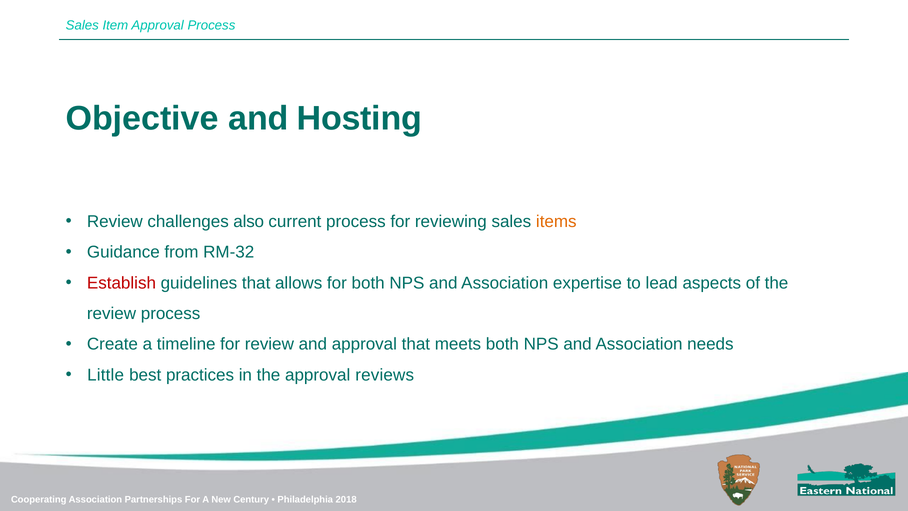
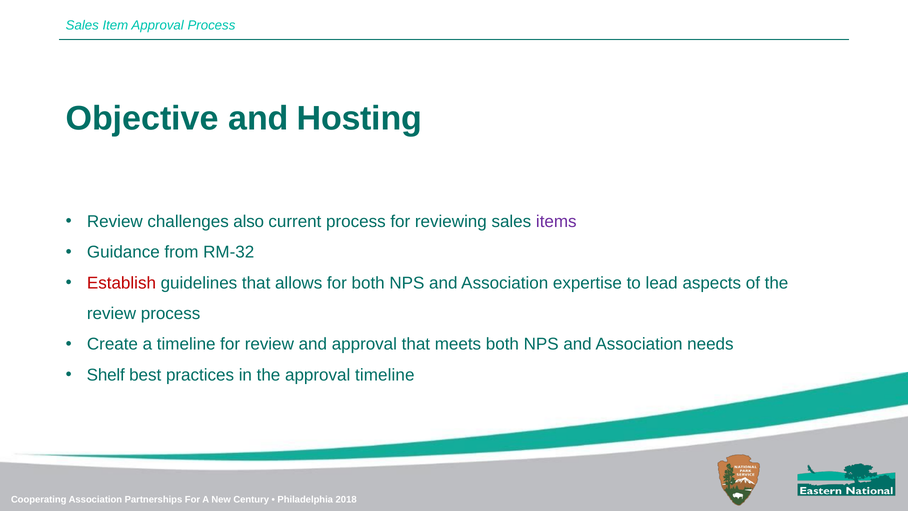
items colour: orange -> purple
Little: Little -> Shelf
approval reviews: reviews -> timeline
